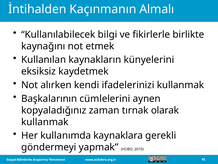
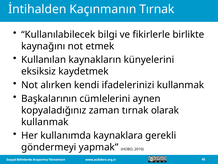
Kaçınmanın Almalı: Almalı -> Tırnak
